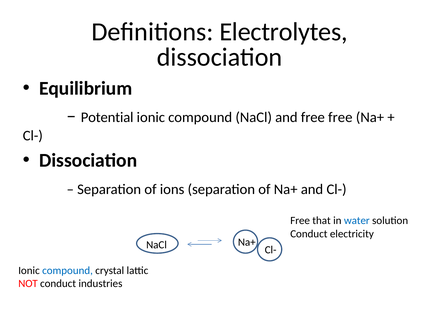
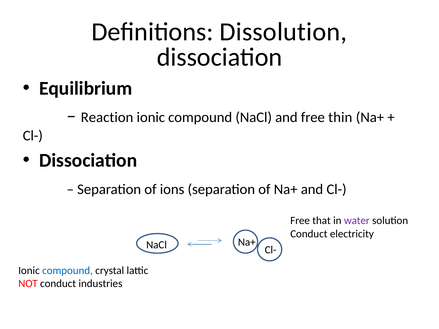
Electrolytes: Electrolytes -> Dissolution
Potential: Potential -> Reaction
free free: free -> thin
water colour: blue -> purple
